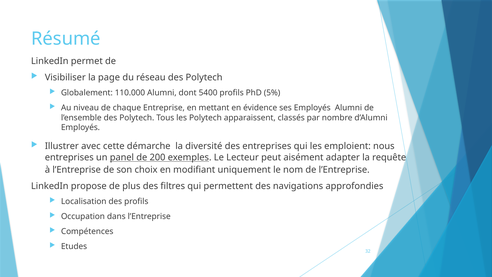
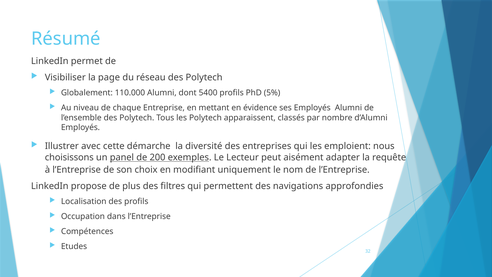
entreprises at (69, 157): entreprises -> choisissons
